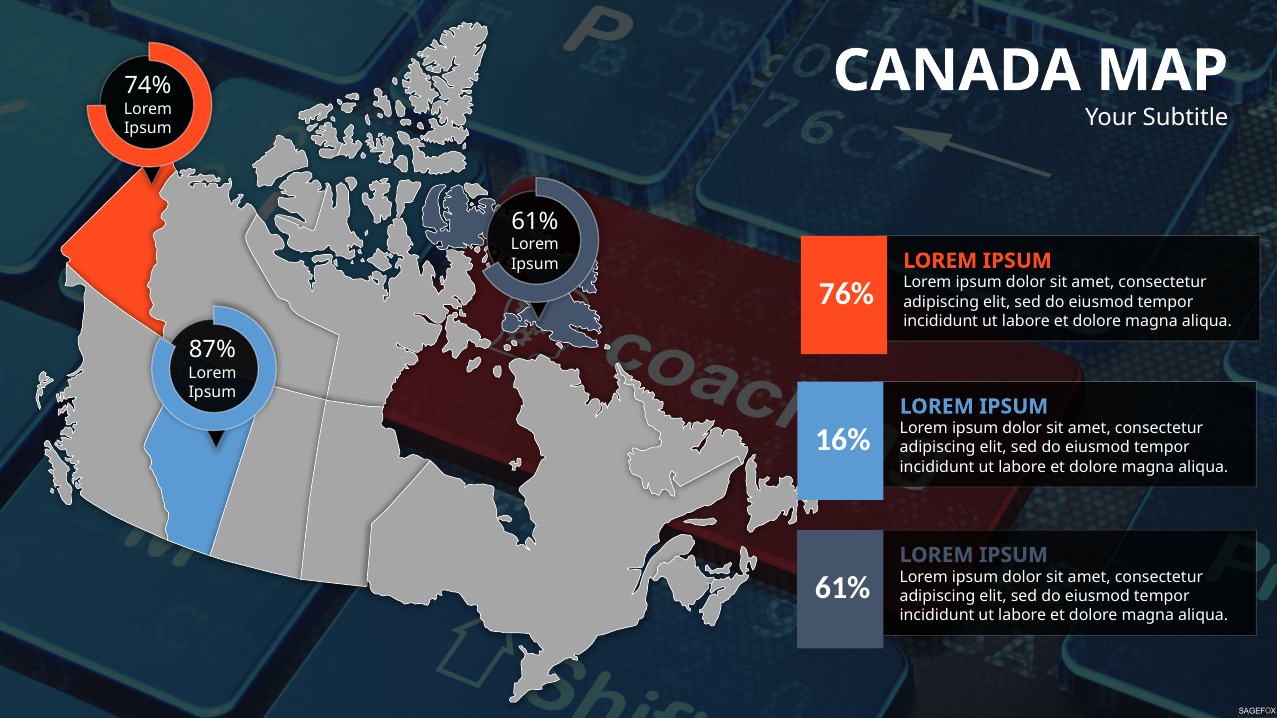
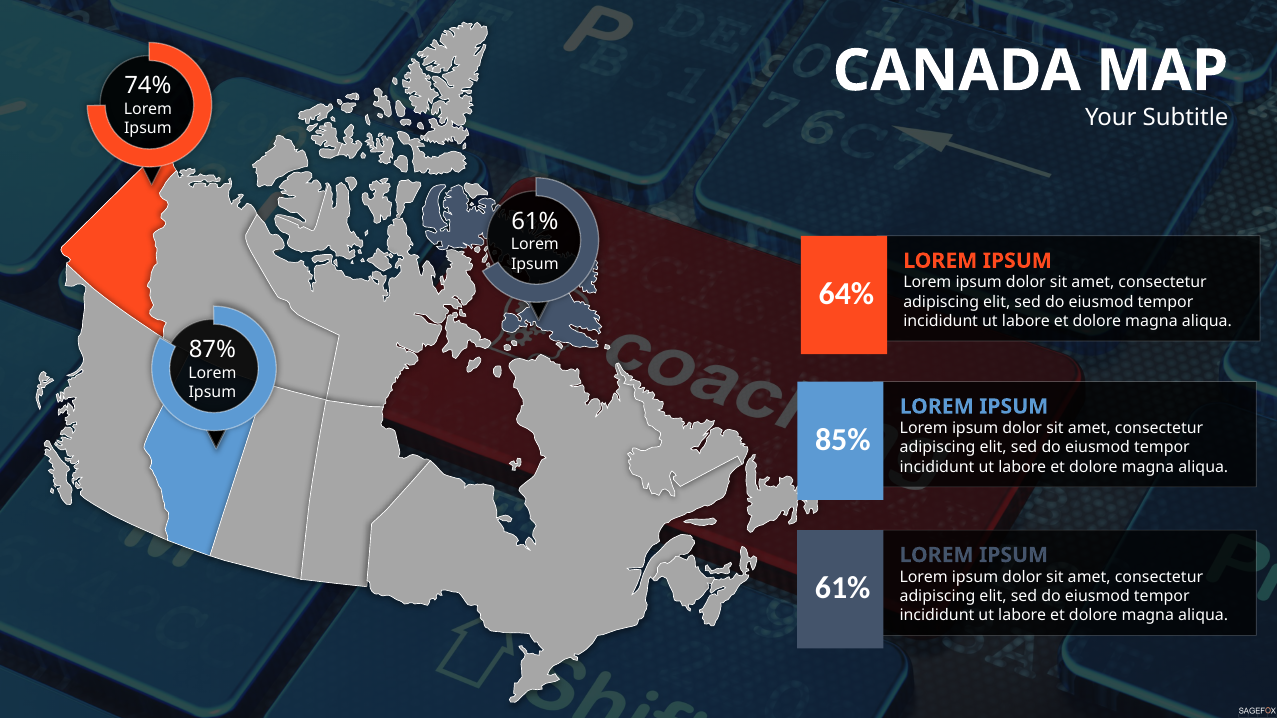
76%: 76% -> 64%
16%: 16% -> 85%
